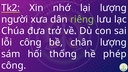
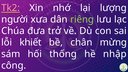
Tk2 colour: white -> pink
lỗi công: công -> khiết
chân lượng: lượng -> mừng
phép: phép -> nhập
